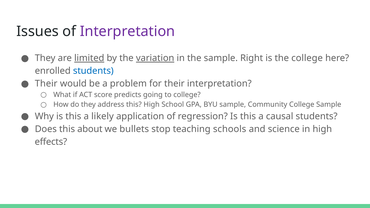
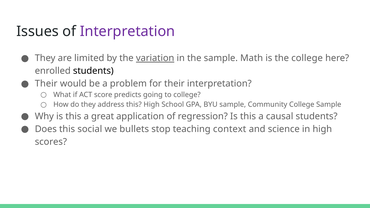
limited underline: present -> none
Right: Right -> Math
students at (93, 71) colour: blue -> black
likely: likely -> great
about: about -> social
schools: schools -> context
effects: effects -> scores
